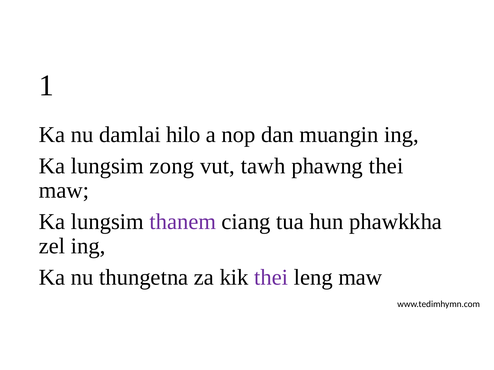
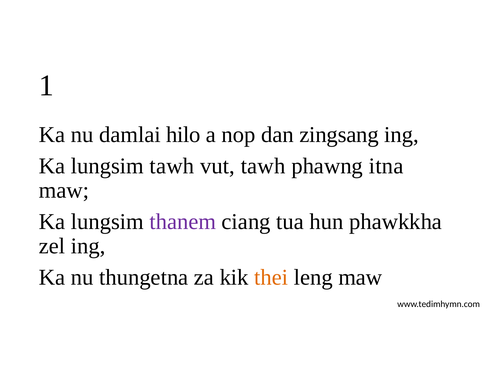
muangin: muangin -> zingsang
lungsim zong: zong -> tawh
phawng thei: thei -> itna
thei at (271, 278) colour: purple -> orange
